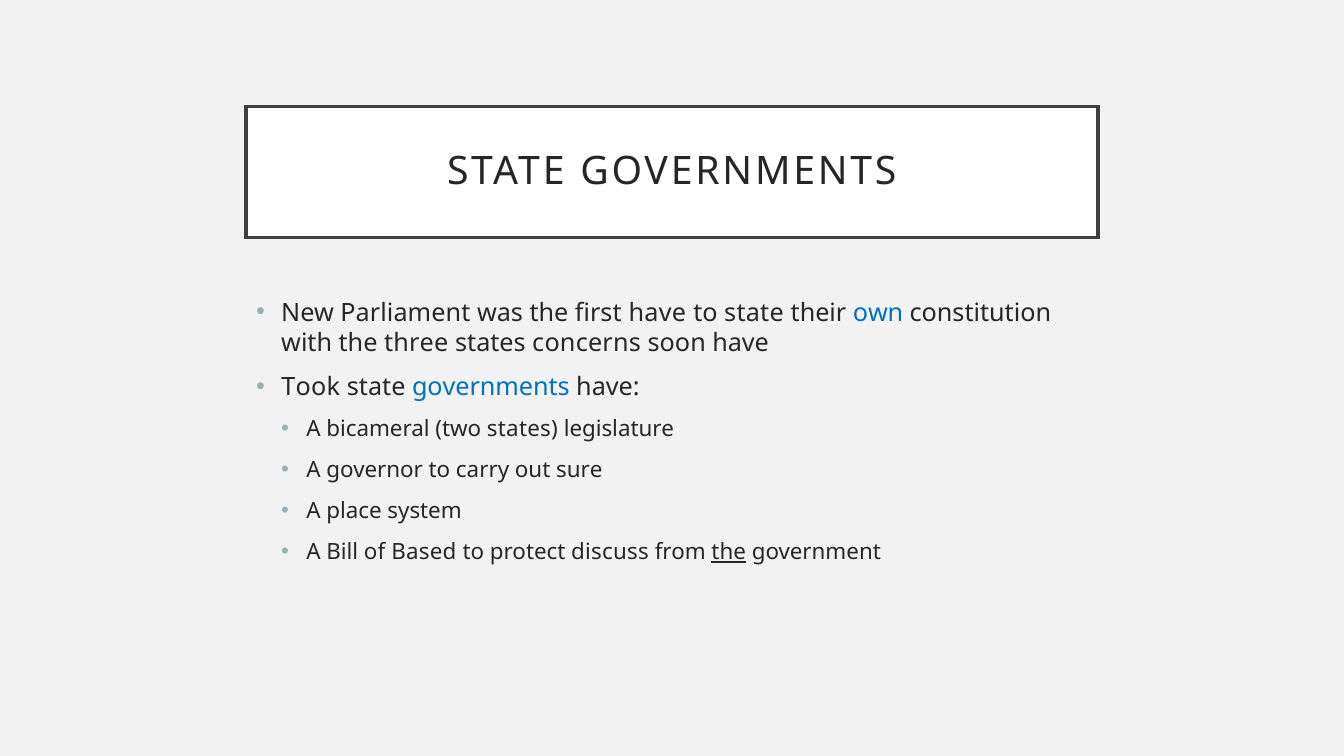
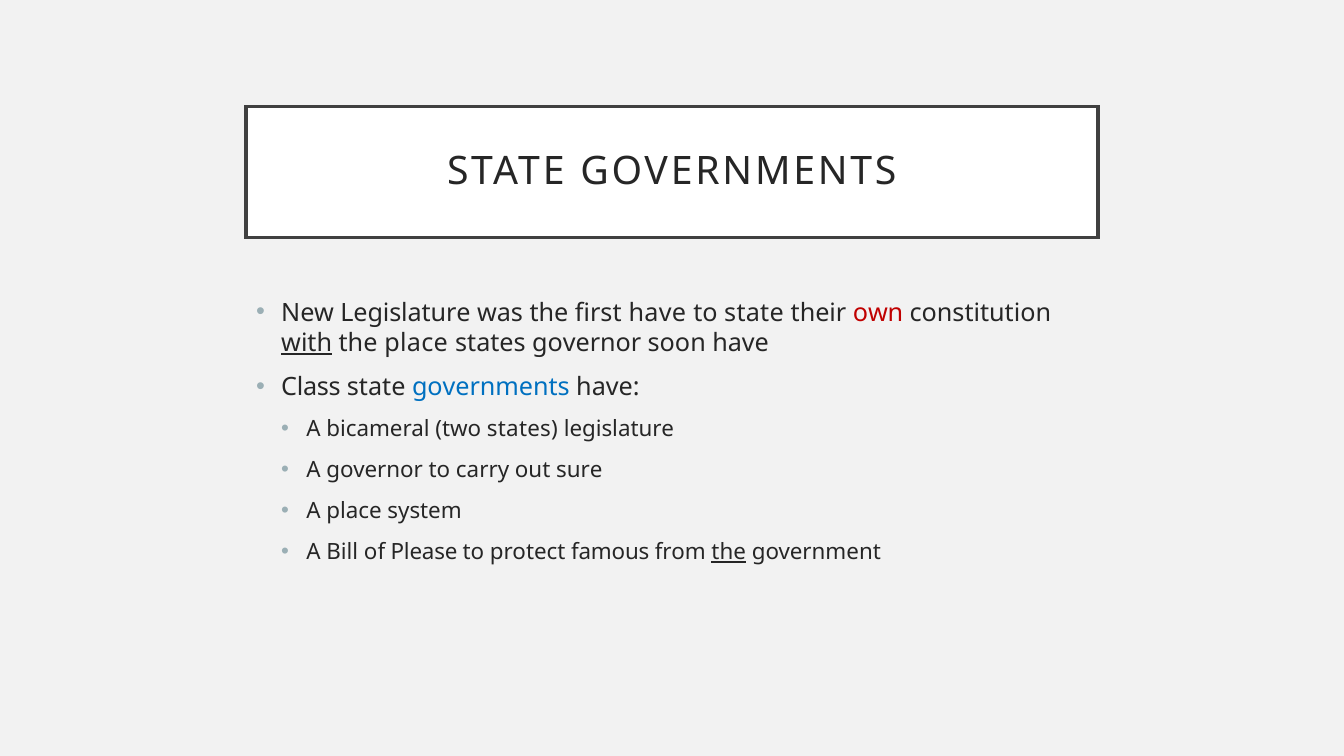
New Parliament: Parliament -> Legislature
own colour: blue -> red
with underline: none -> present
the three: three -> place
states concerns: concerns -> governor
Took: Took -> Class
Based: Based -> Please
discuss: discuss -> famous
